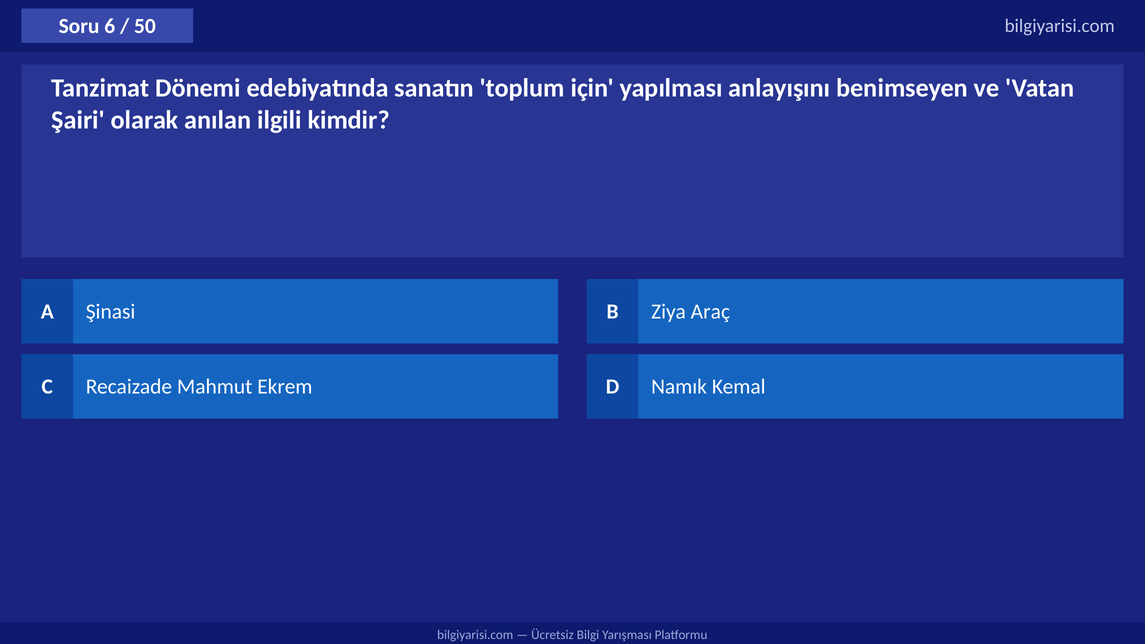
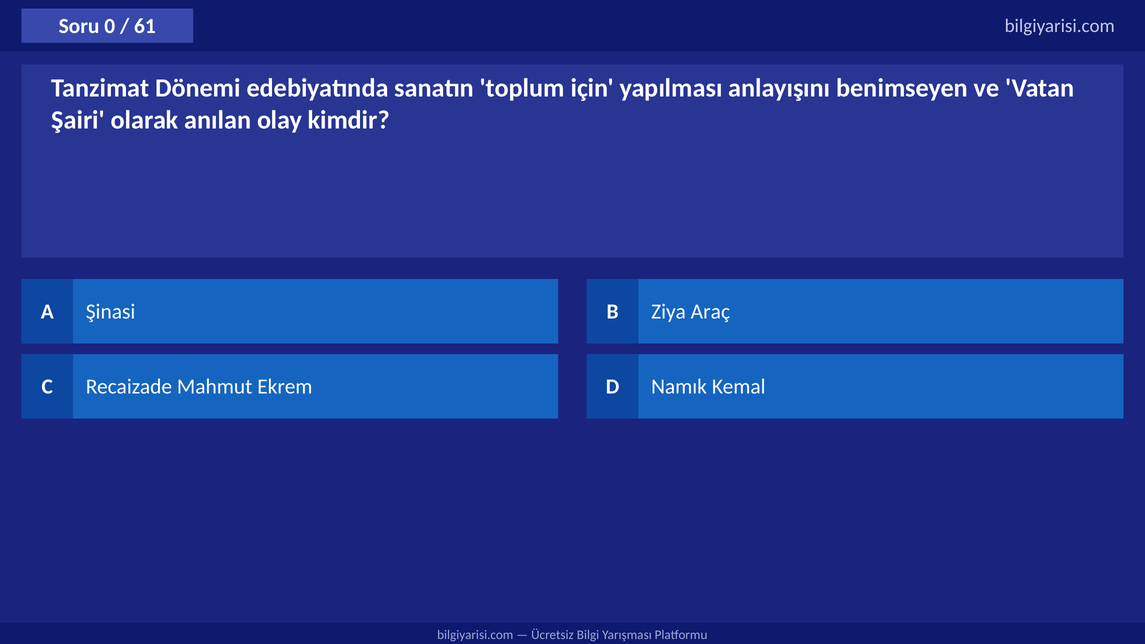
6: 6 -> 0
50: 50 -> 61
ilgili: ilgili -> olay
